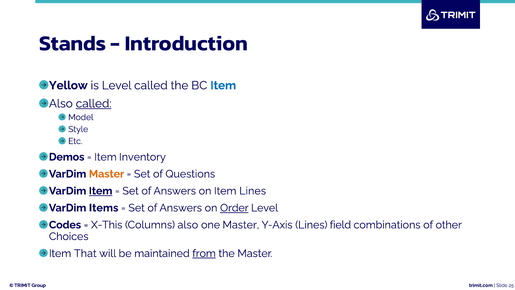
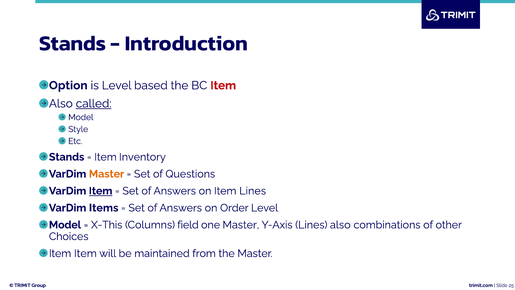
Yellow: Yellow -> Option
Level called: called -> based
Item at (223, 85) colour: blue -> red
Demos at (67, 157): Demos -> Stands
Order underline: present -> none
Codes at (65, 225): Codes -> Model
Columns also: also -> field
Lines field: field -> also
Item That: That -> Item
from underline: present -> none
